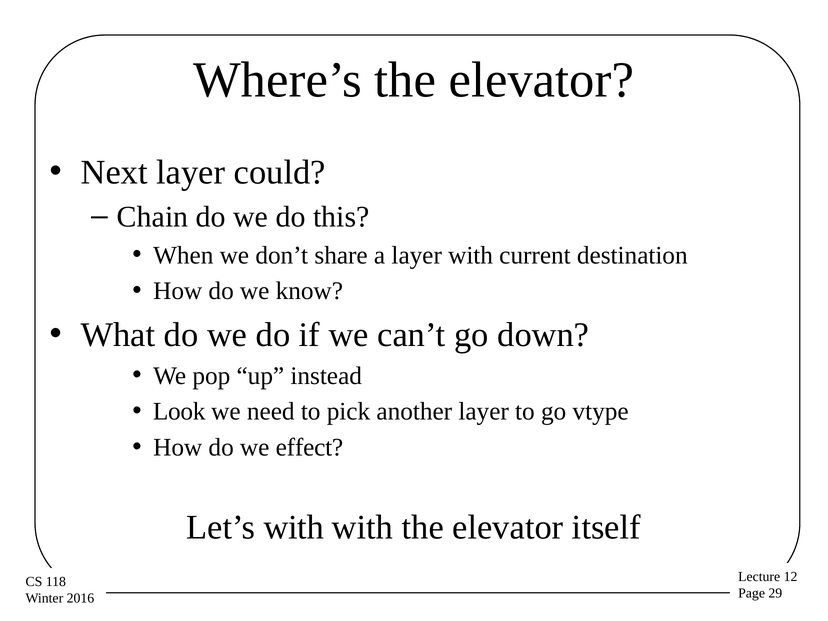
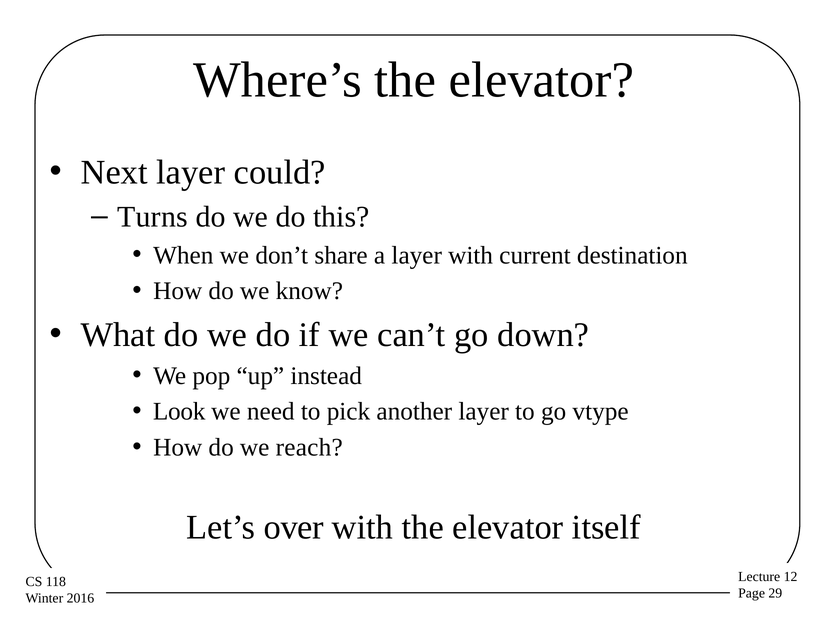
Chain: Chain -> Turns
effect: effect -> reach
Let’s with: with -> over
